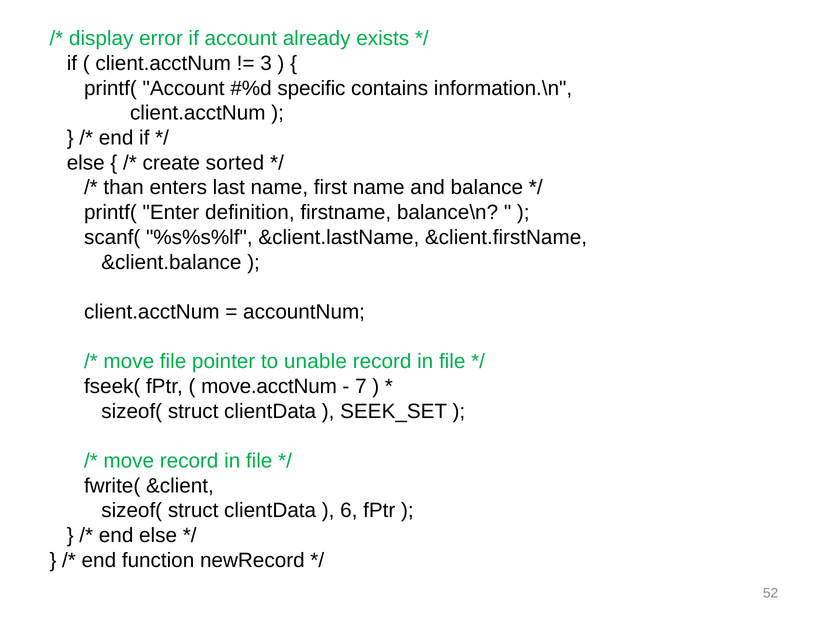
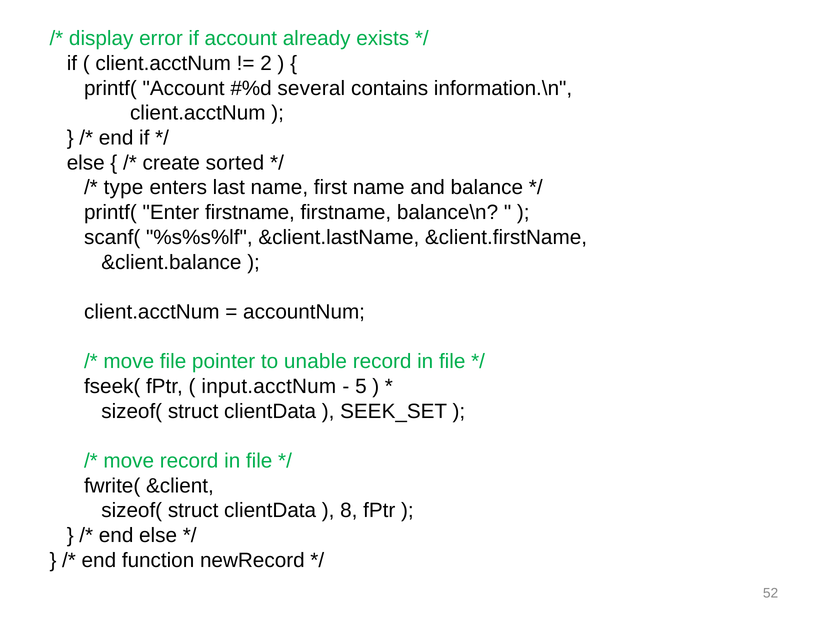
3: 3 -> 2
specific: specific -> several
than: than -> type
Enter definition: definition -> firstname
move.acctNum: move.acctNum -> input.acctNum
7: 7 -> 5
6: 6 -> 8
